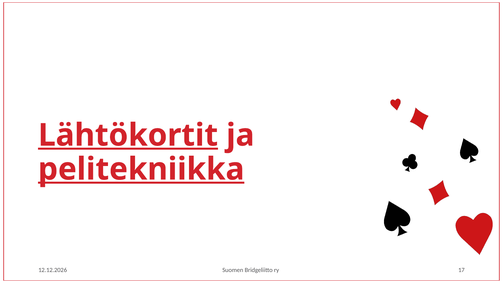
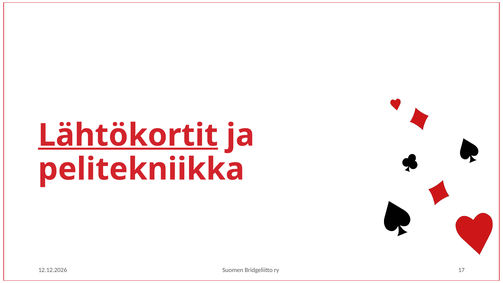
pelitekniikka underline: present -> none
